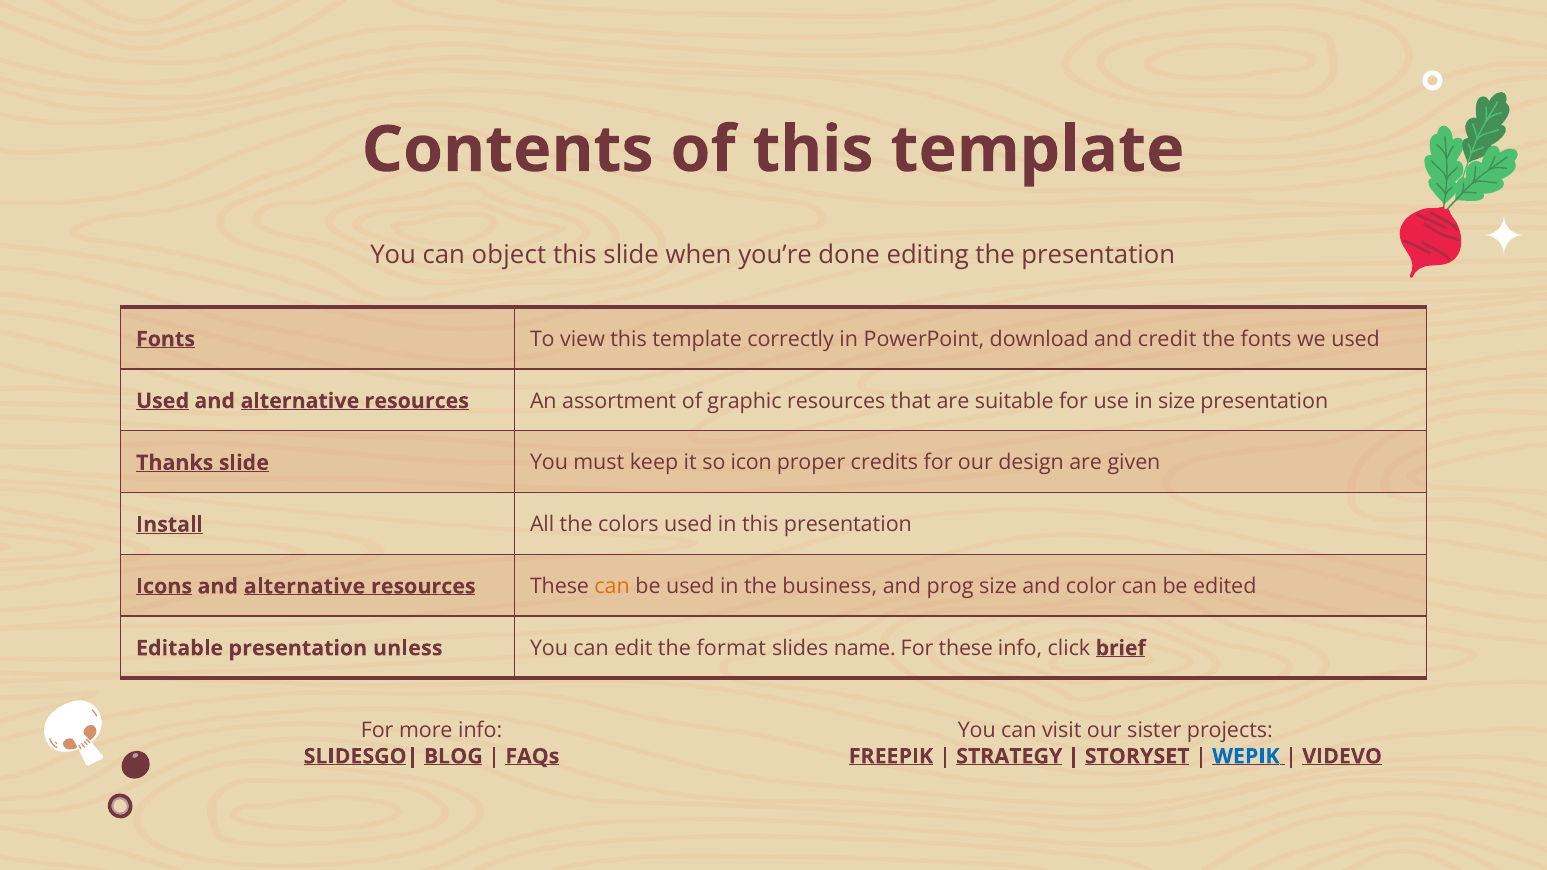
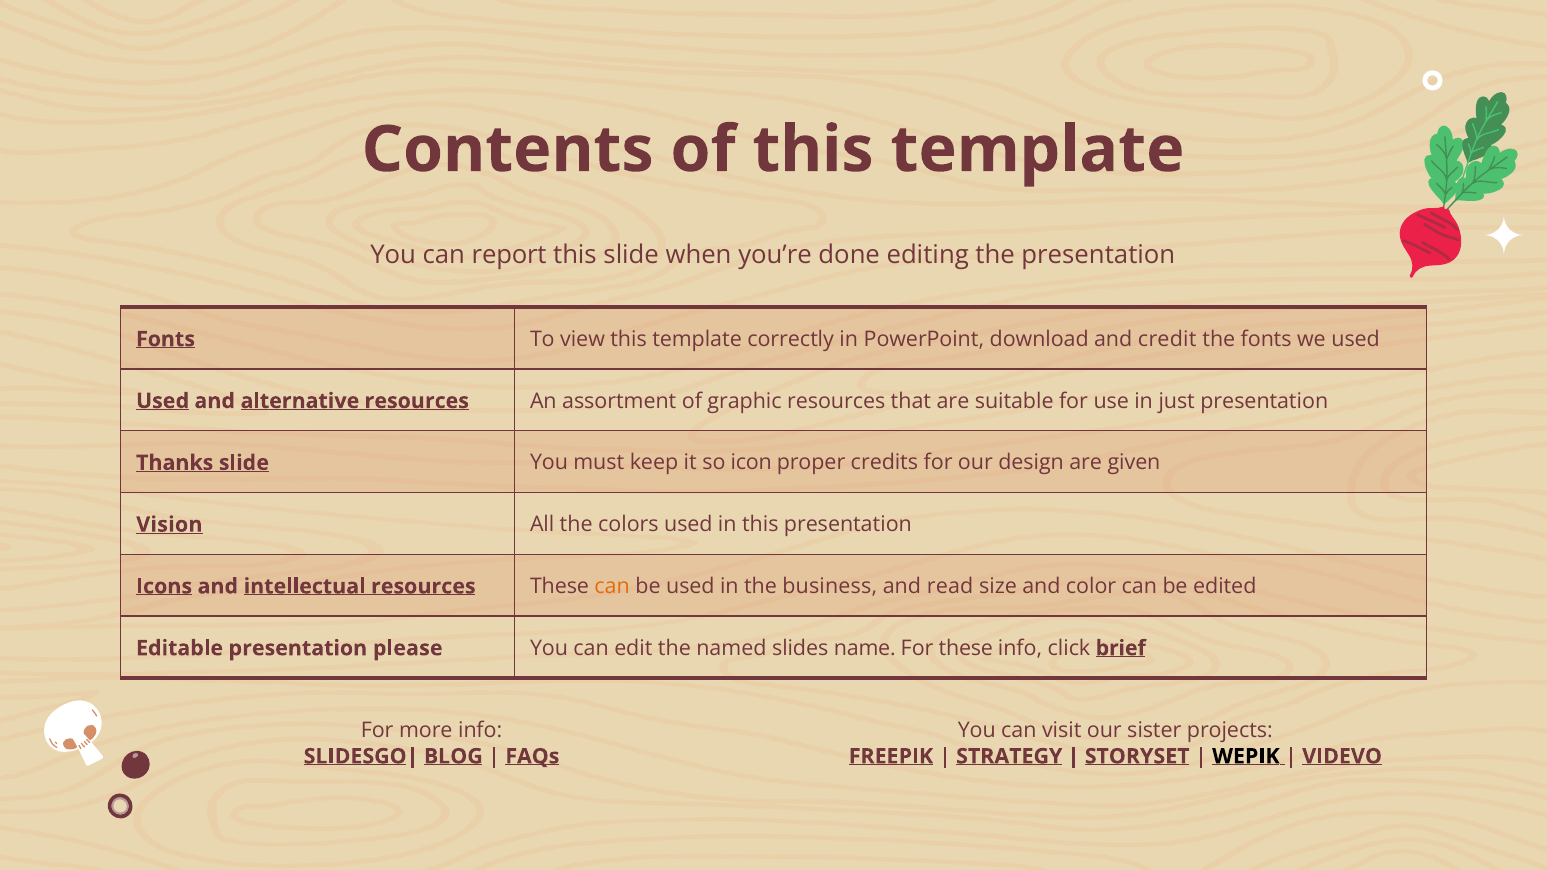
object: object -> report
in size: size -> just
Install: Install -> Vision
Icons and alternative: alternative -> intellectual
prog: prog -> read
unless: unless -> please
format: format -> named
WEPIK colour: blue -> black
